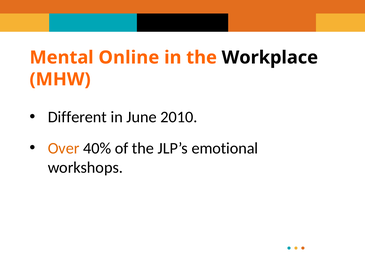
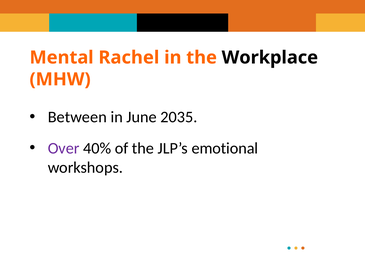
Online: Online -> Rachel
Different: Different -> Between
2010: 2010 -> 2035
Over colour: orange -> purple
